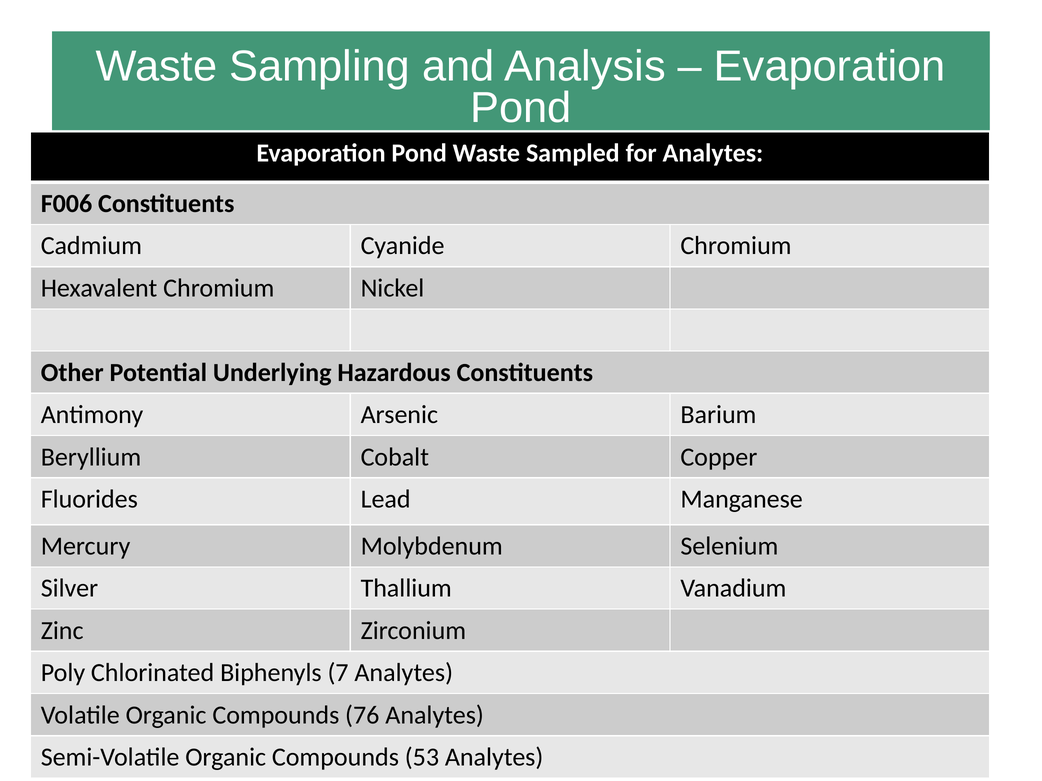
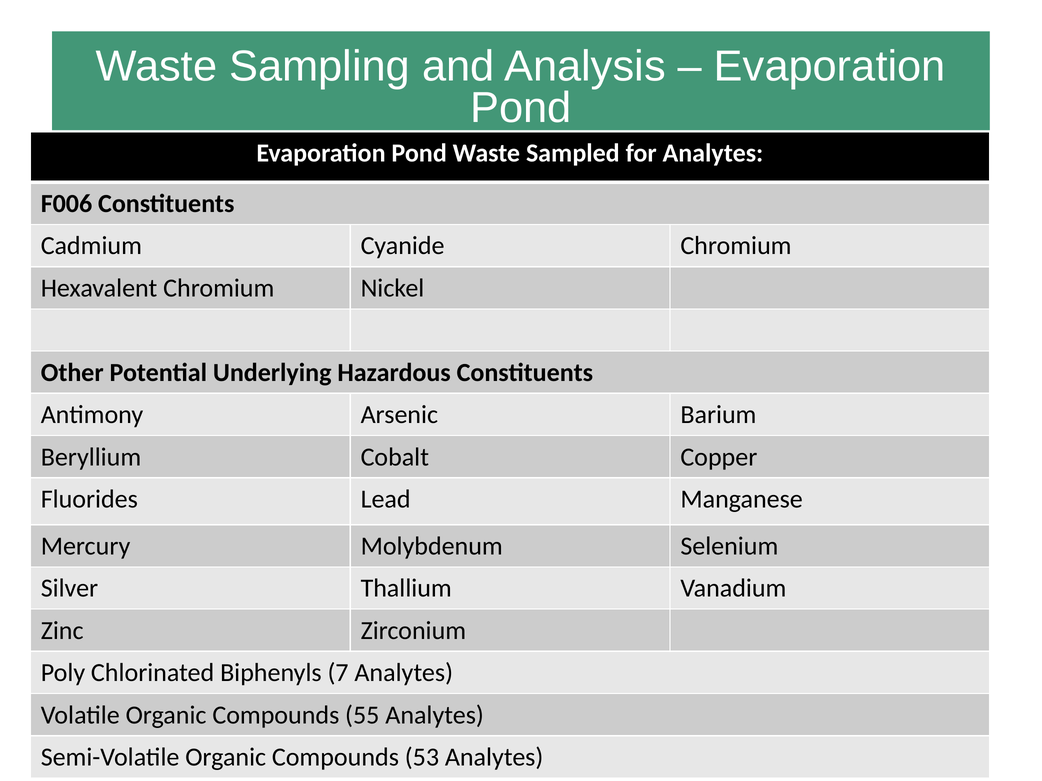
76: 76 -> 55
